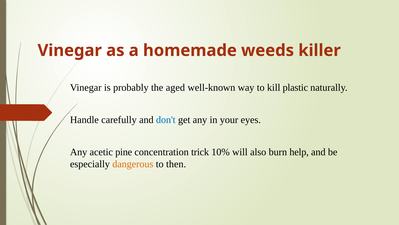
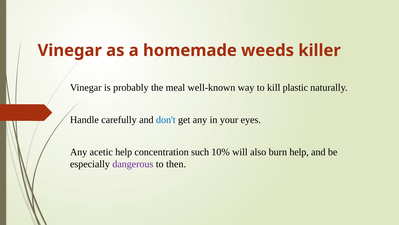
aged: aged -> meal
acetic pine: pine -> help
trick: trick -> such
dangerous colour: orange -> purple
